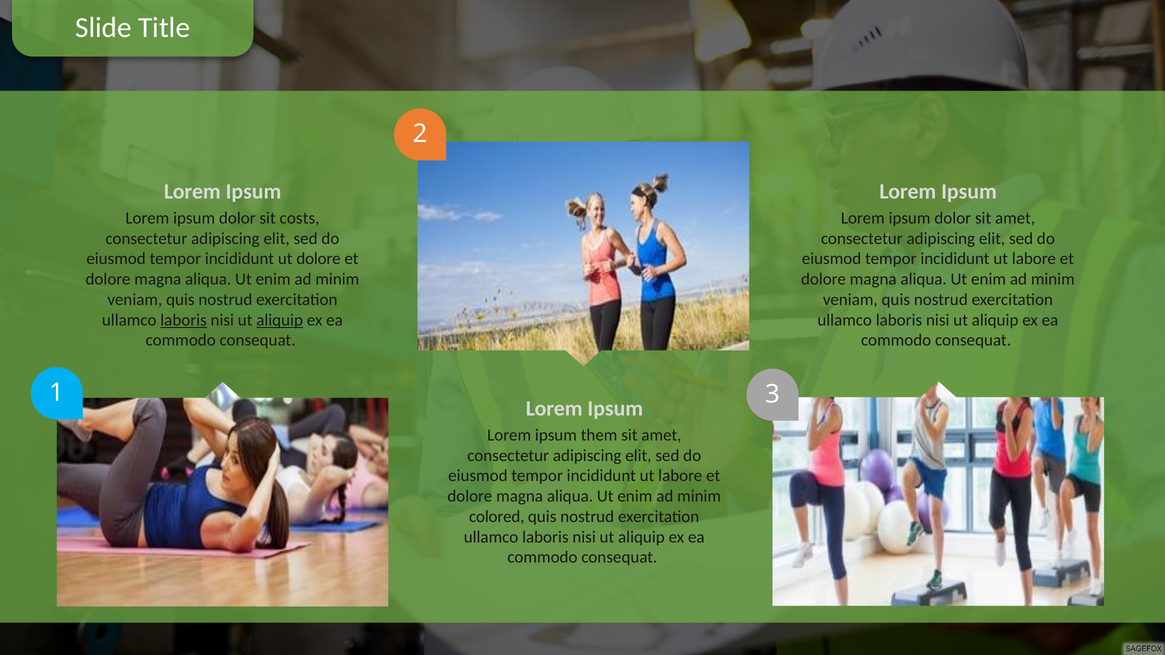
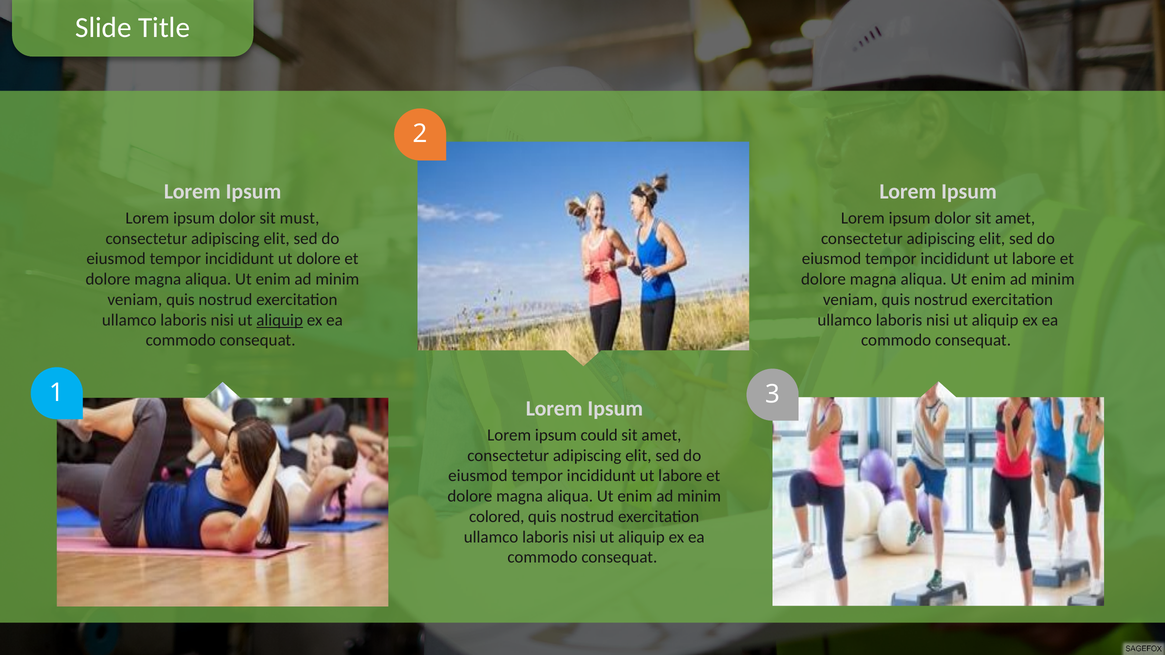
costs: costs -> must
laboris at (184, 320) underline: present -> none
them: them -> could
